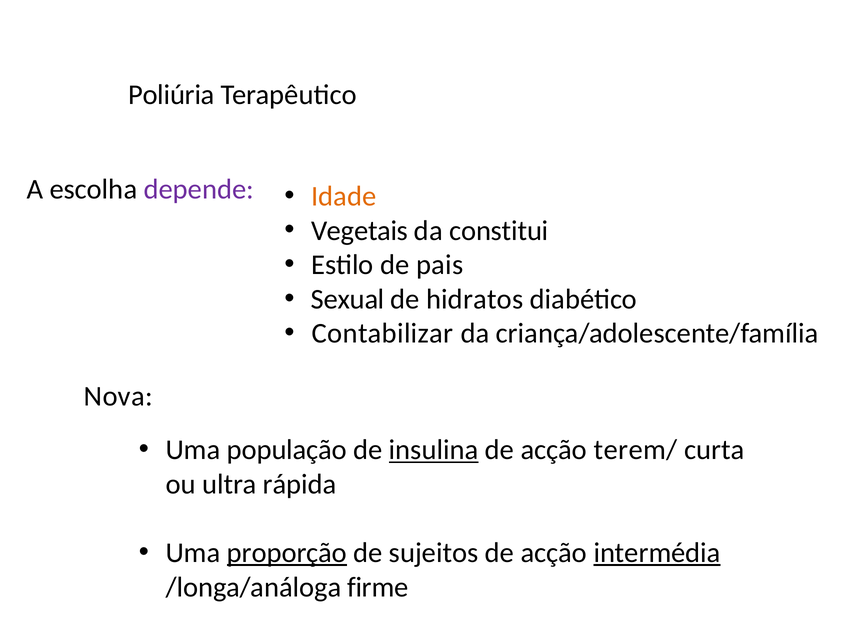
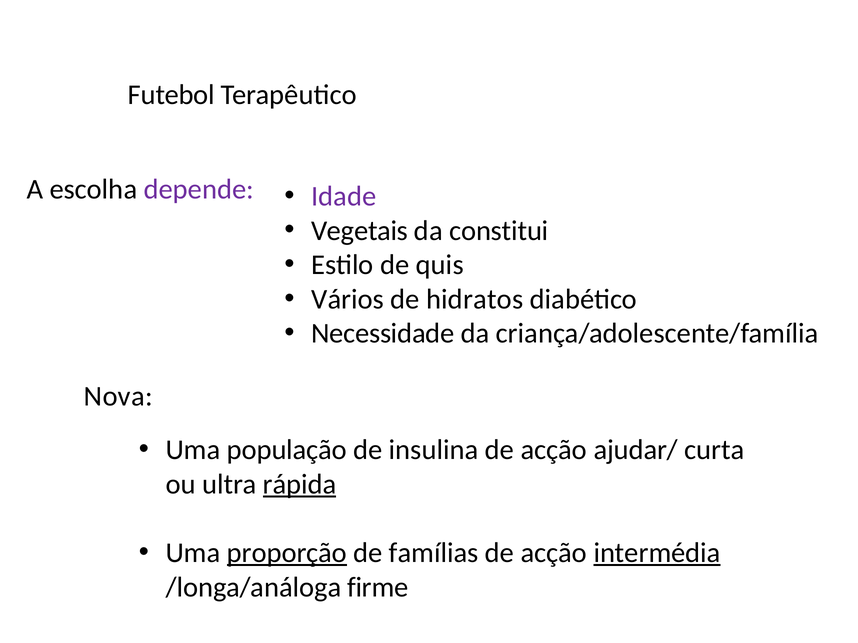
Poliúria: Poliúria -> Futebol
Idade colour: orange -> purple
pais: pais -> quis
Sexual: Sexual -> Vários
Contabilizar: Contabilizar -> Necessidade
insulina underline: present -> none
terem/: terem/ -> ajudar/
rápida underline: none -> present
sujeitos: sujeitos -> famílias
